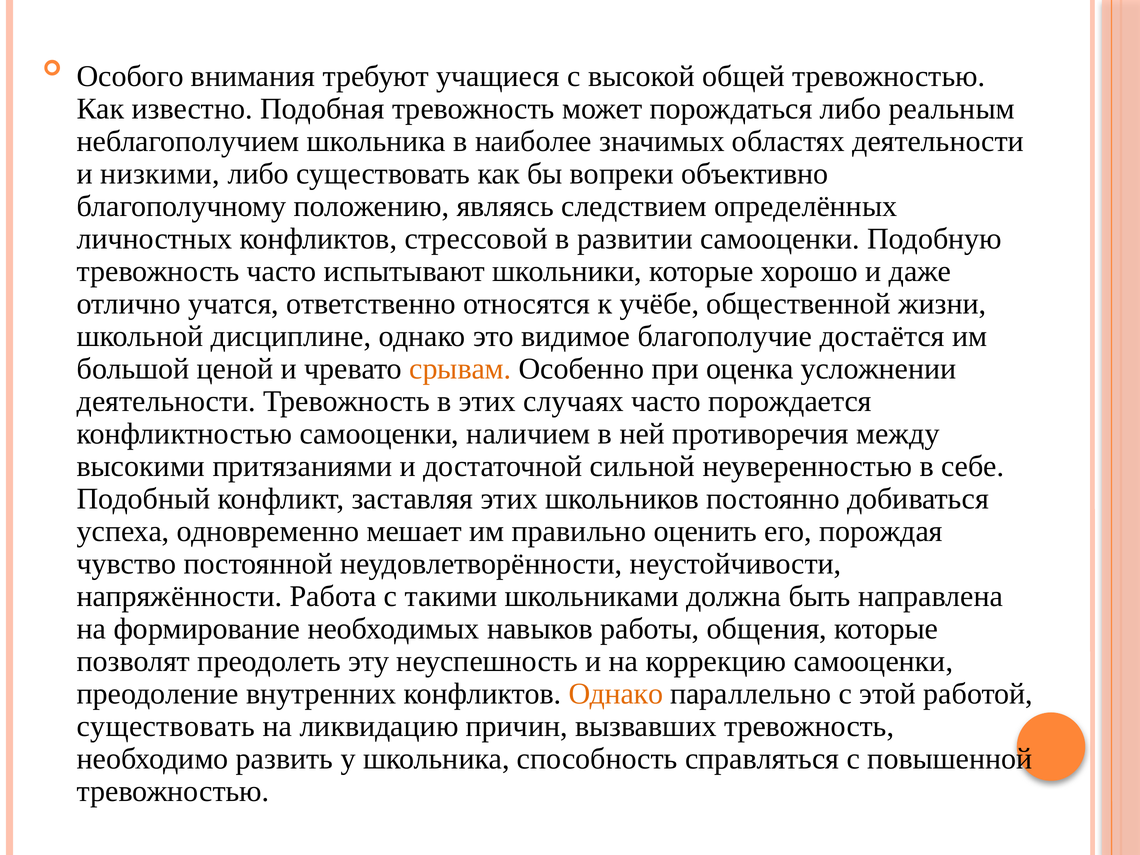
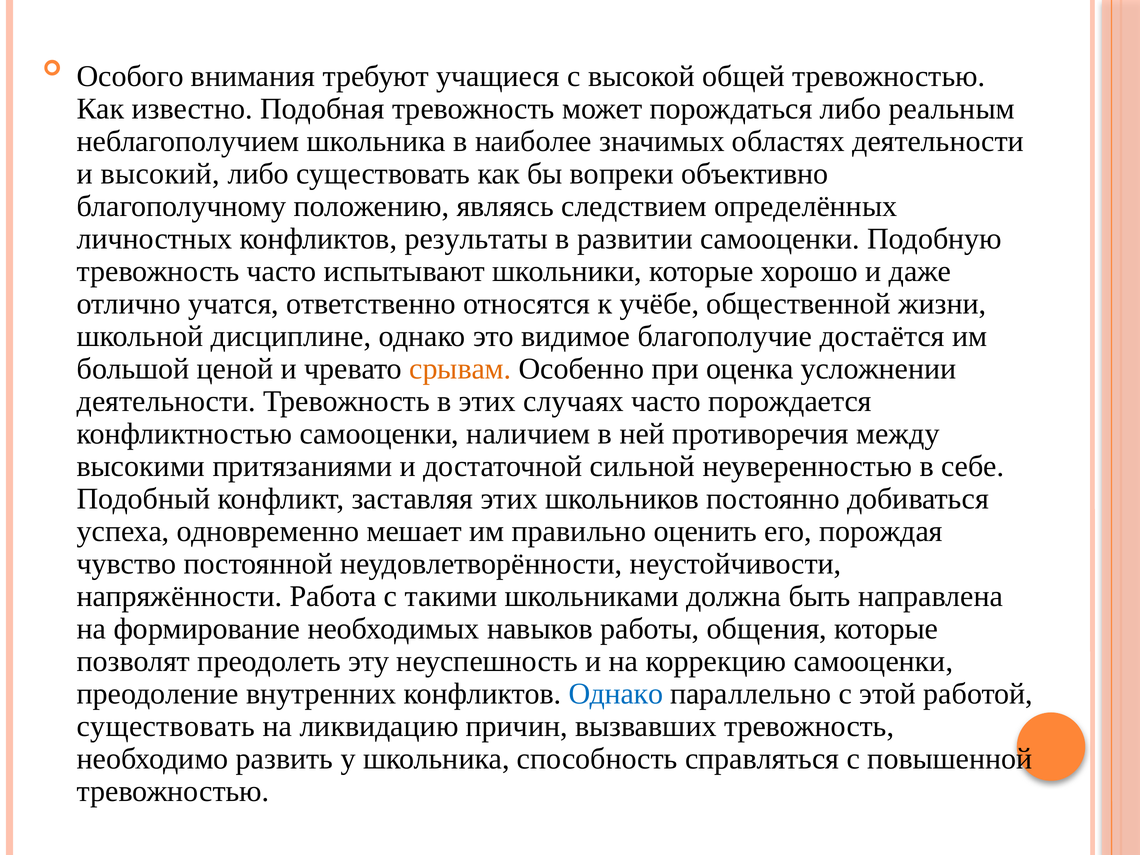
низкими: низкими -> высокий
стрессовой: стрессовой -> результаты
Однако at (616, 694) colour: orange -> blue
